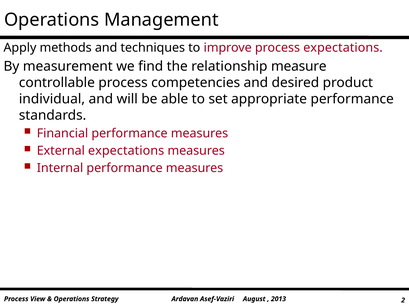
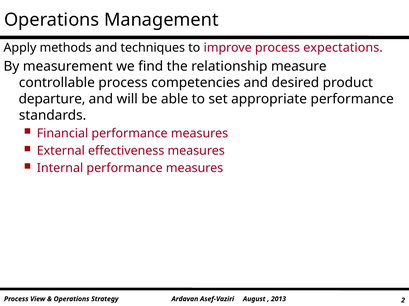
individual: individual -> departure
External expectations: expectations -> effectiveness
